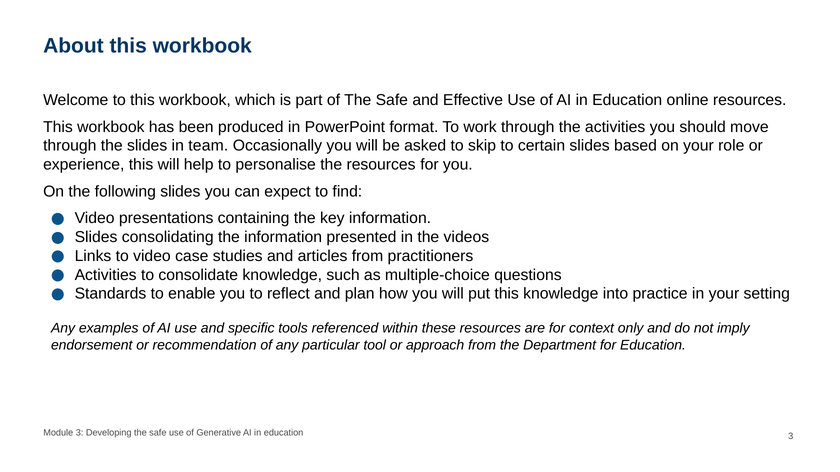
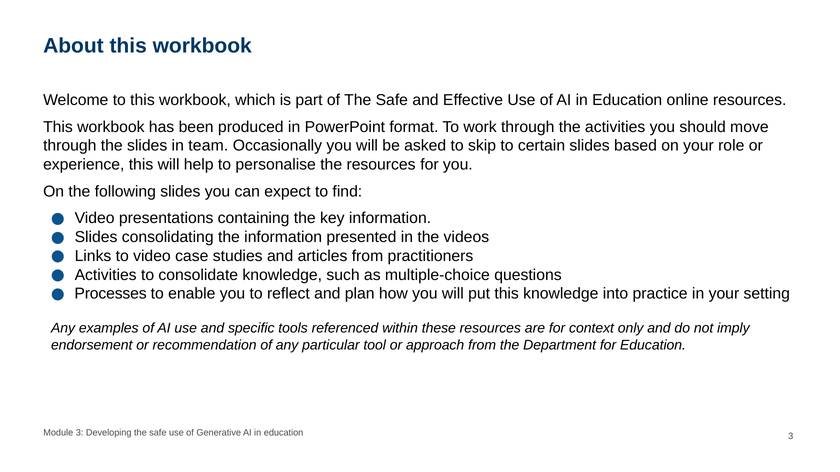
Standards: Standards -> Processes
